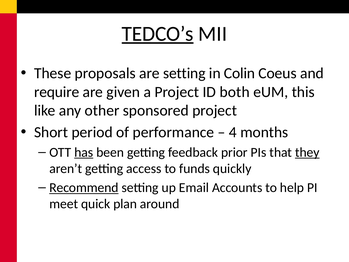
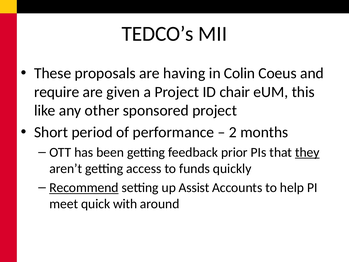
TEDCO’s underline: present -> none
are setting: setting -> having
both: both -> chair
4: 4 -> 2
has underline: present -> none
Email: Email -> Assist
plan: plan -> with
